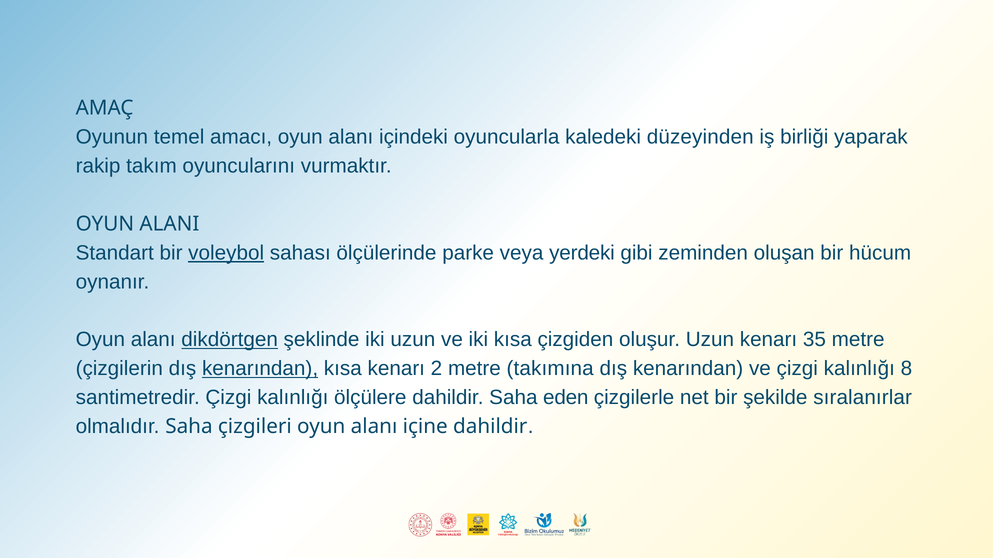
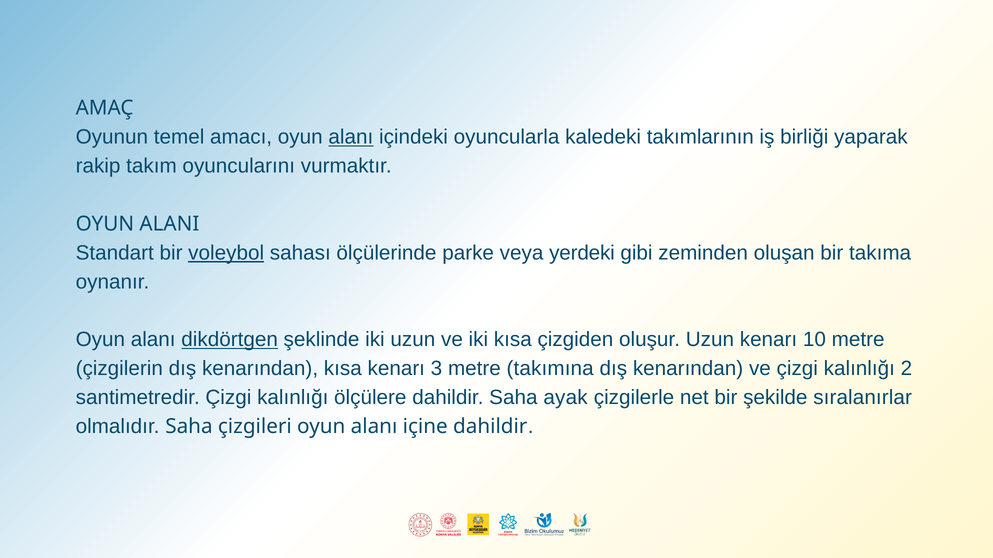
alanı at (351, 137) underline: none -> present
düzeyinden: düzeyinden -> takımlarının
hücum: hücum -> takıma
35: 35 -> 10
kenarından at (260, 369) underline: present -> none
2: 2 -> 3
8: 8 -> 2
eden: eden -> ayak
